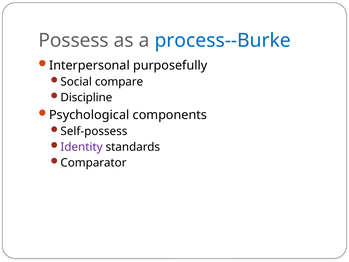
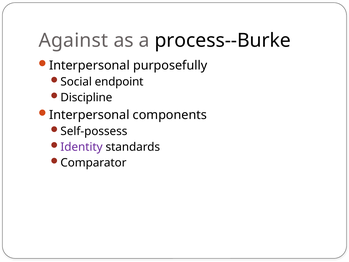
Possess: Possess -> Against
process--Burke colour: blue -> black
compare: compare -> endpoint
Psychological at (89, 115): Psychological -> Interpersonal
